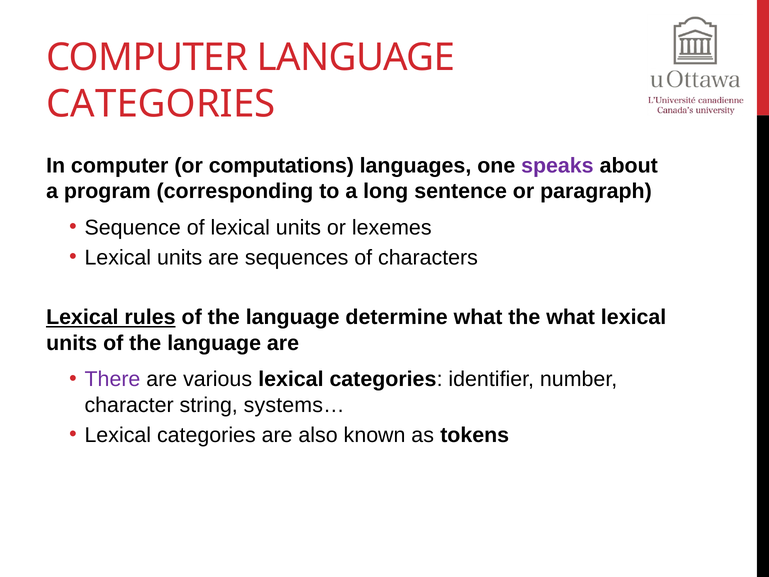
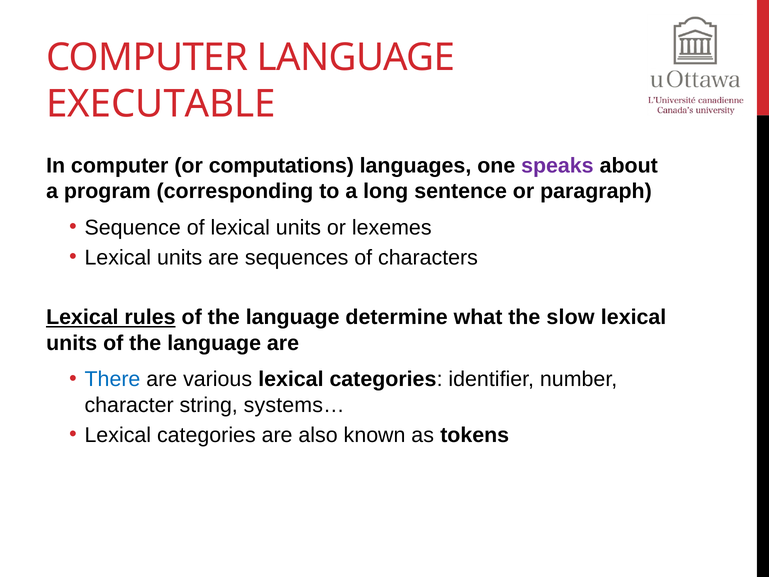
CATEGORIES at (161, 104): CATEGORIES -> EXECUTABLE
the what: what -> slow
There colour: purple -> blue
